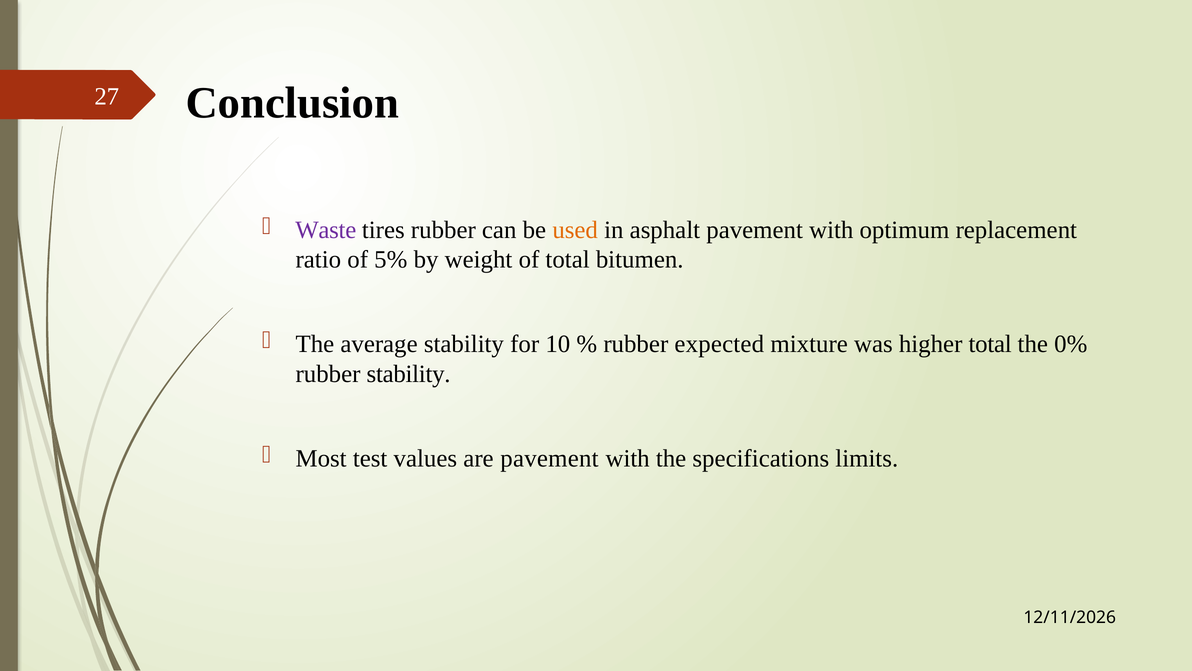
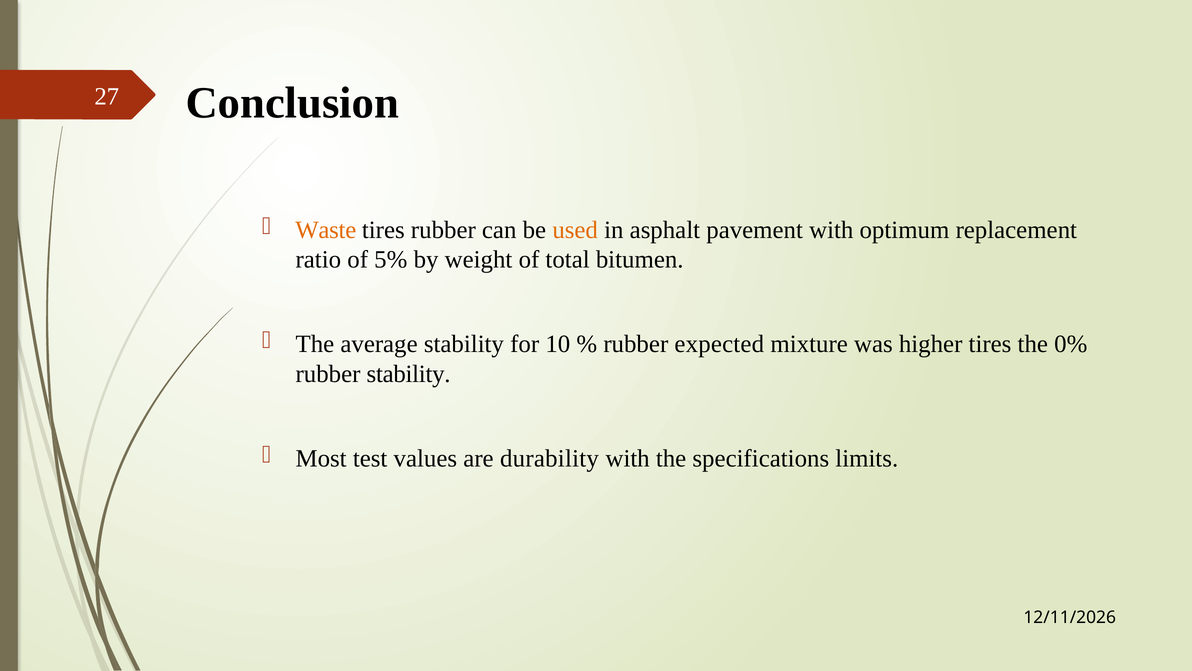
Waste colour: purple -> orange
higher total: total -> tires
are pavement: pavement -> durability
